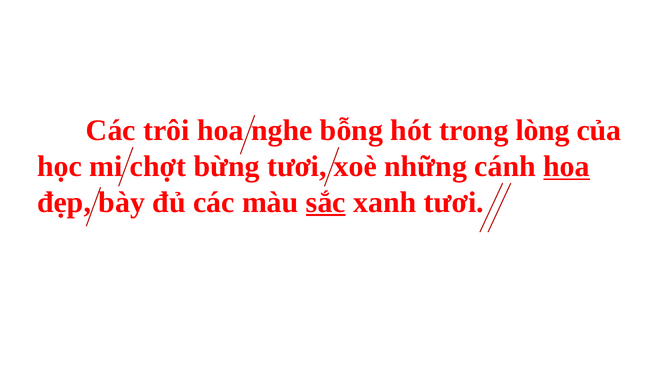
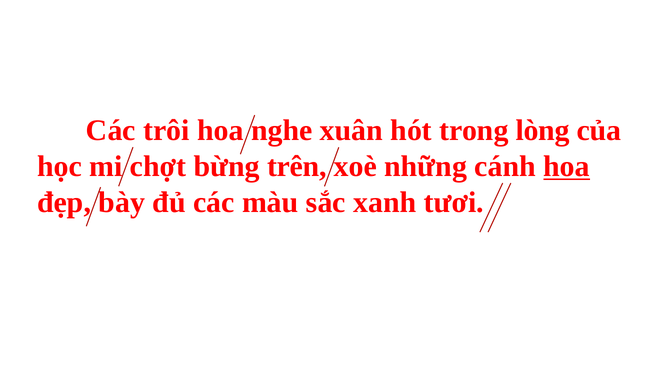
bỗng: bỗng -> xuân
bừng tươi: tươi -> trên
sắc underline: present -> none
